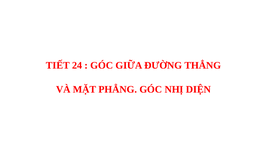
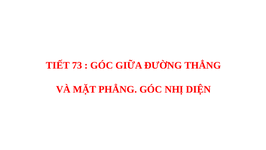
24: 24 -> 73
